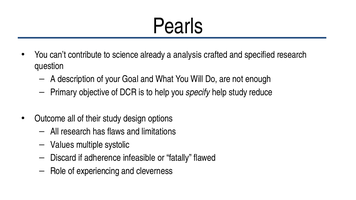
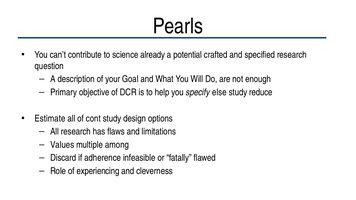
analysis: analysis -> potential
specify help: help -> else
Outcome: Outcome -> Estimate
their: their -> cont
systolic: systolic -> among
